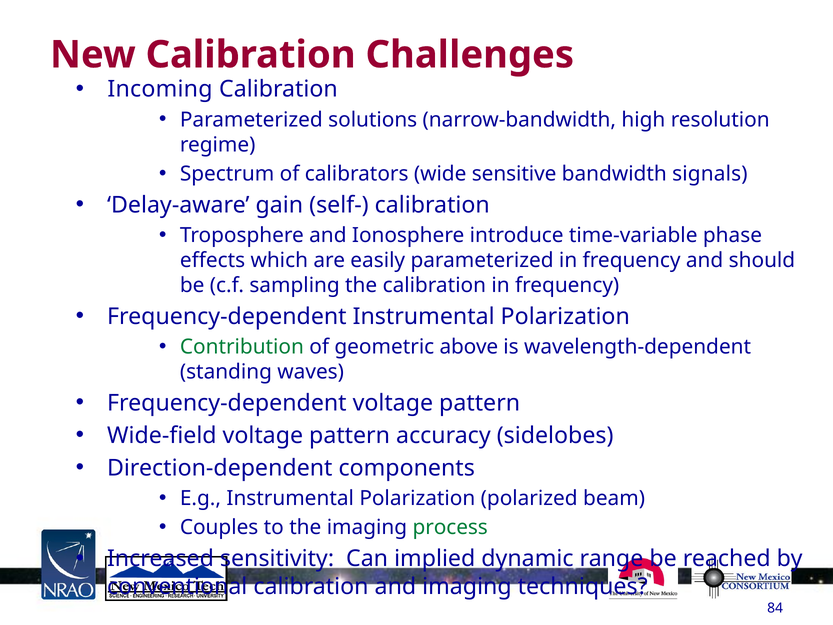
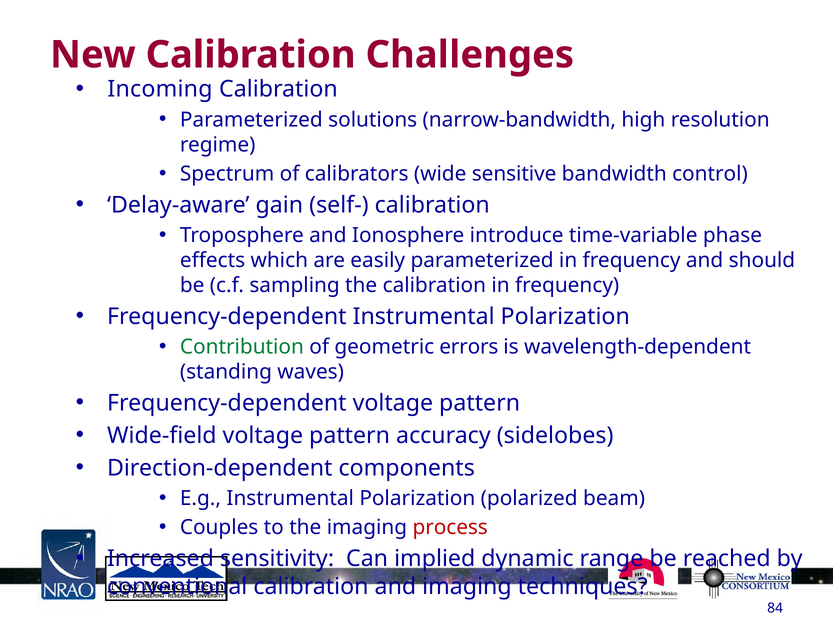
signals: signals -> control
above: above -> errors
process colour: green -> red
